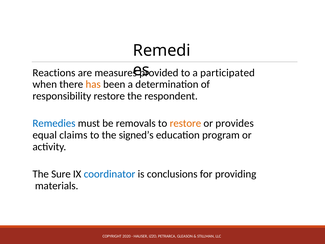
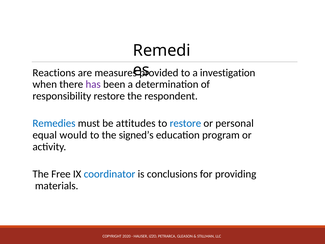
participated: participated -> investigation
has colour: orange -> purple
removals: removals -> attitudes
restore at (185, 123) colour: orange -> blue
provides: provides -> personal
claims: claims -> would
Sure: Sure -> Free
